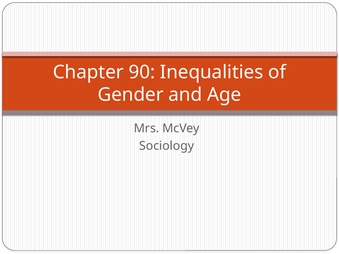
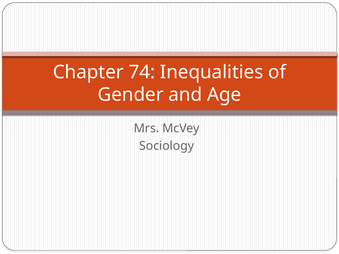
90: 90 -> 74
